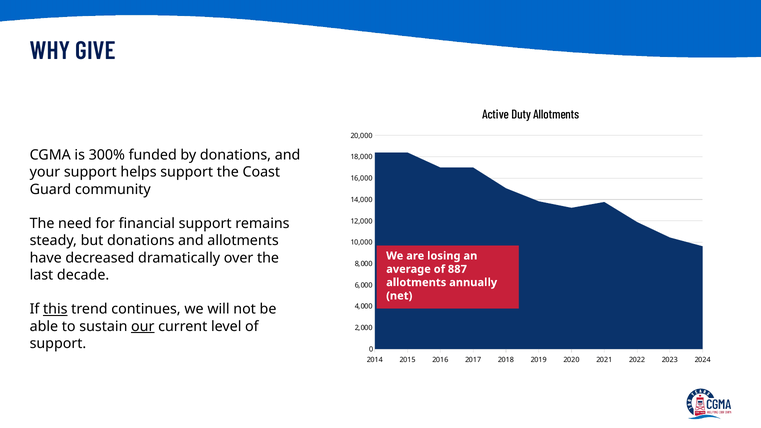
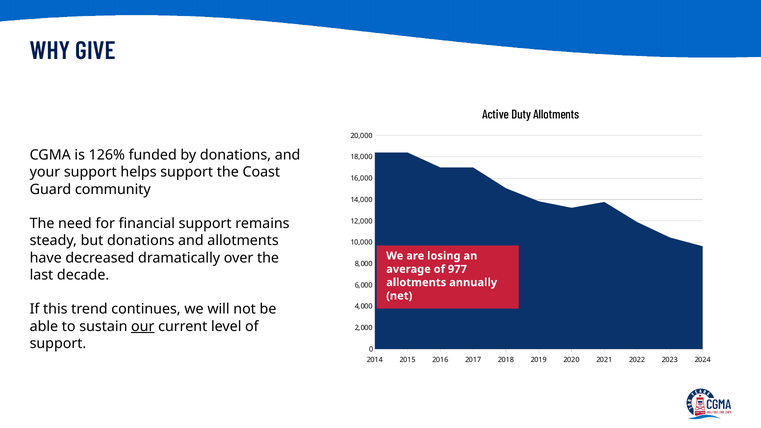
300%: 300% -> 126%
887: 887 -> 977
this underline: present -> none
